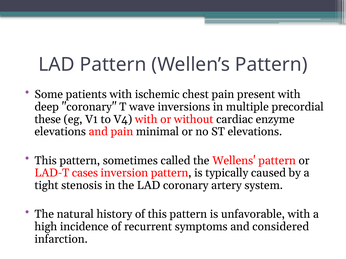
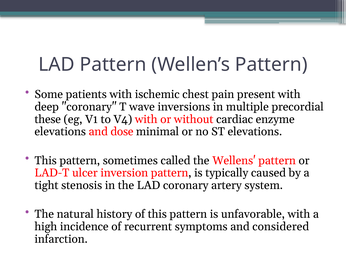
and pain: pain -> dose
cases: cases -> ulcer
